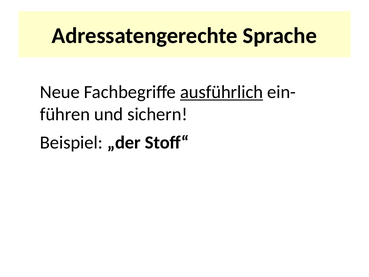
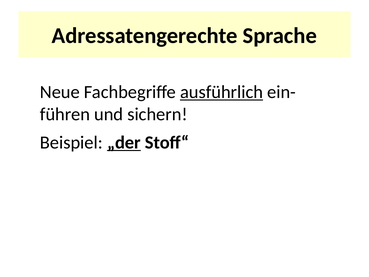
„der underline: none -> present
